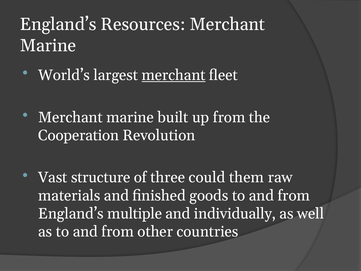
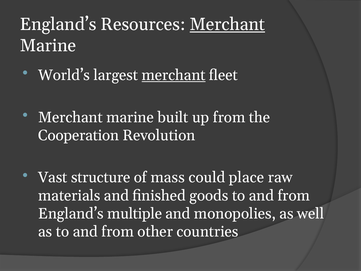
Merchant at (227, 24) underline: none -> present
three: three -> mass
them: them -> place
individually: individually -> monopolies
